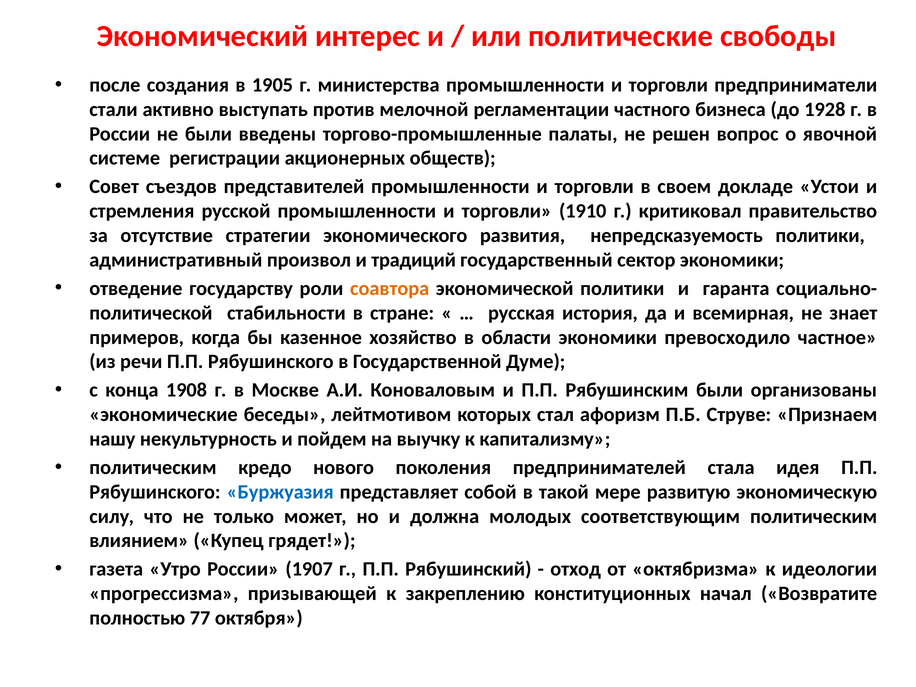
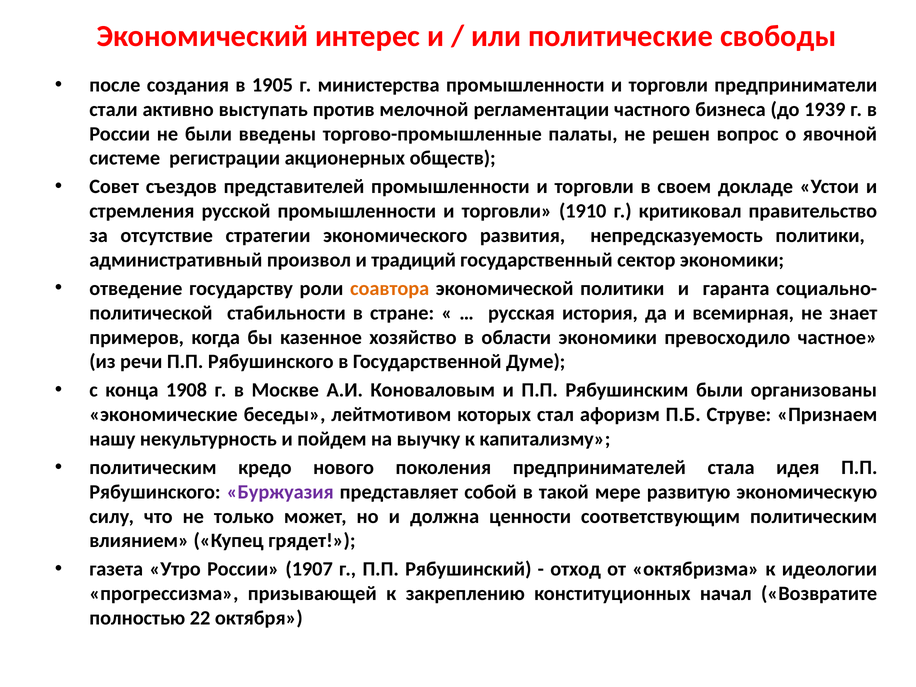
1928: 1928 -> 1939
Буржуазия colour: blue -> purple
молодых: молодых -> ценности
77: 77 -> 22
